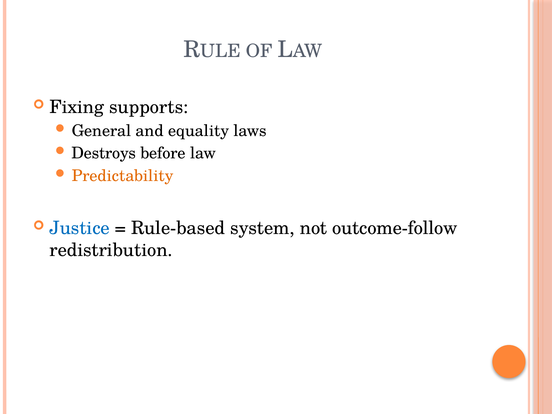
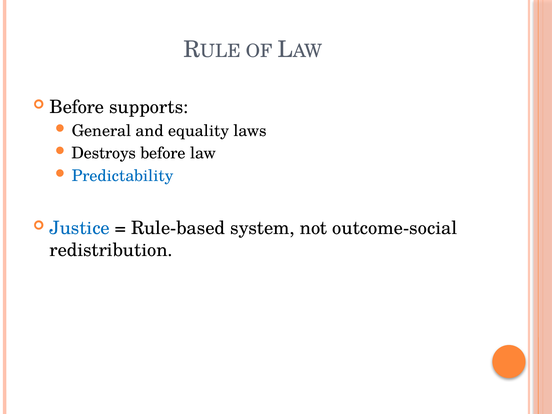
Fixing at (77, 107): Fixing -> Before
Predictability colour: orange -> blue
outcome-follow: outcome-follow -> outcome-social
